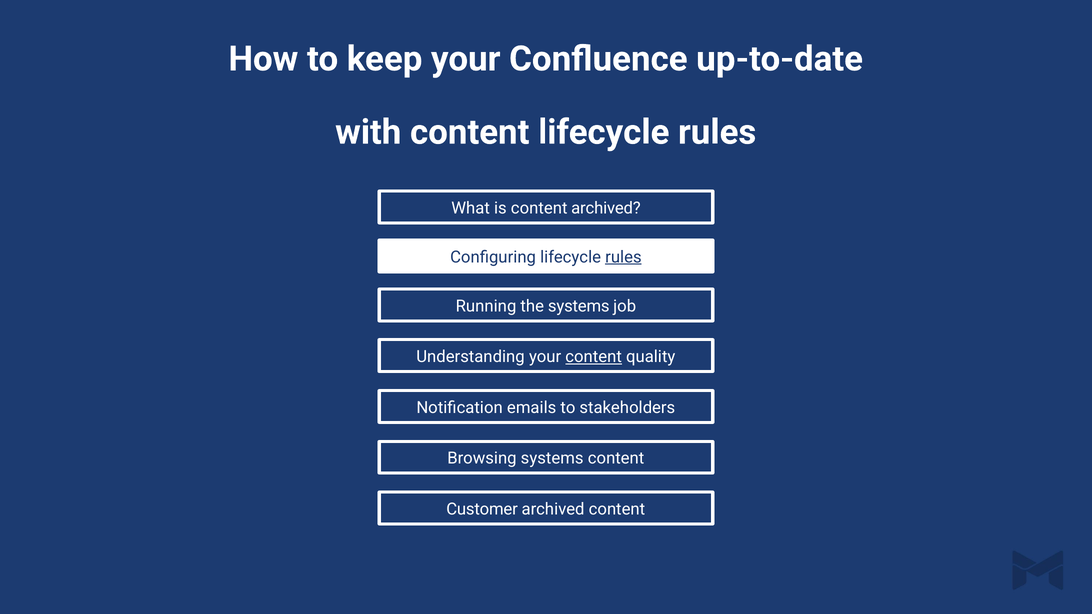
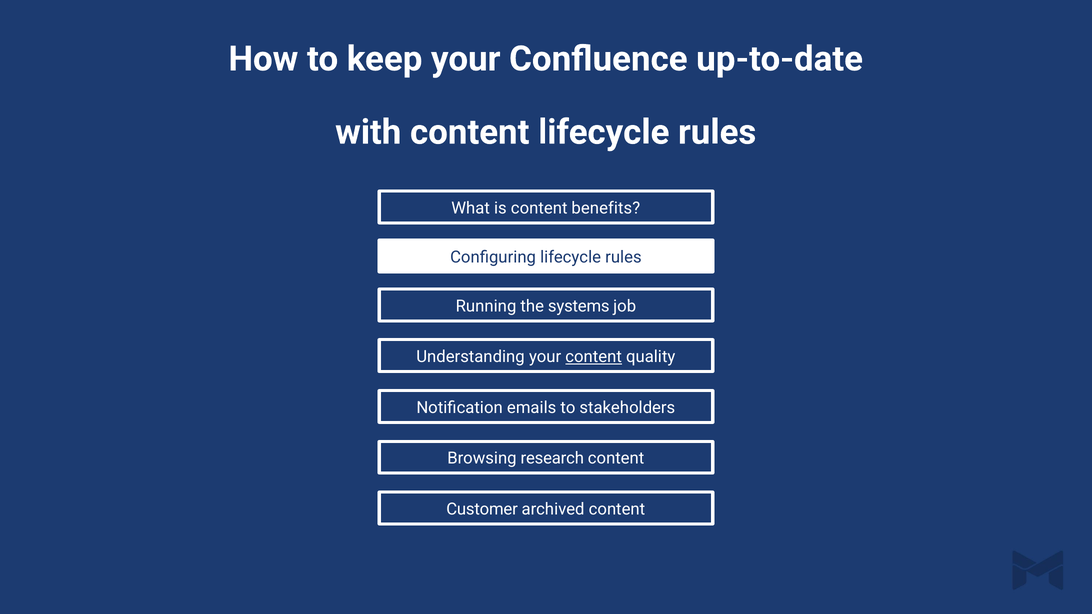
content archived: archived -> benefits
rules at (623, 257) underline: present -> none
Browsing systems: systems -> research
